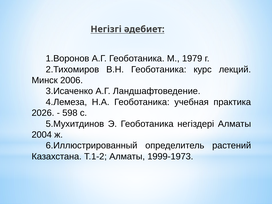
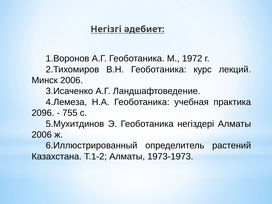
1979: 1979 -> 1972
2026: 2026 -> 2096
598: 598 -> 755
2004 at (42, 135): 2004 -> 2006
1999-1973: 1999-1973 -> 1973-1973
